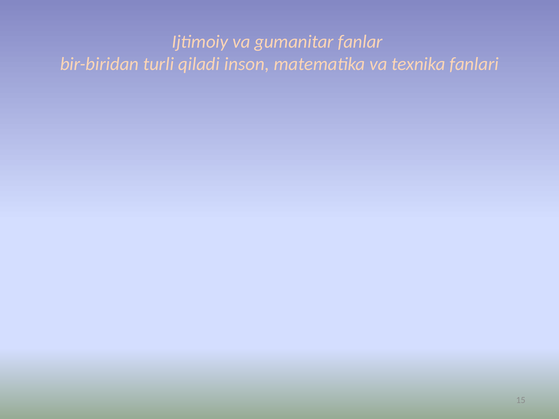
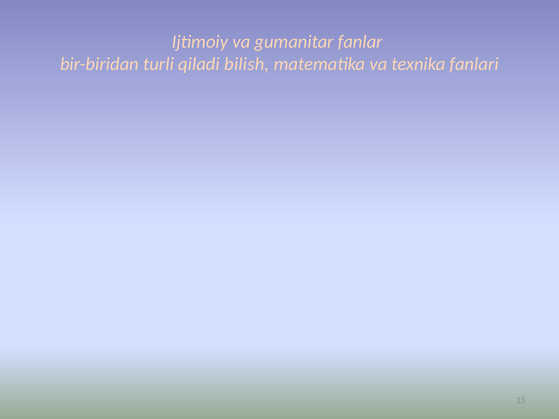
inson: inson -> bilish
